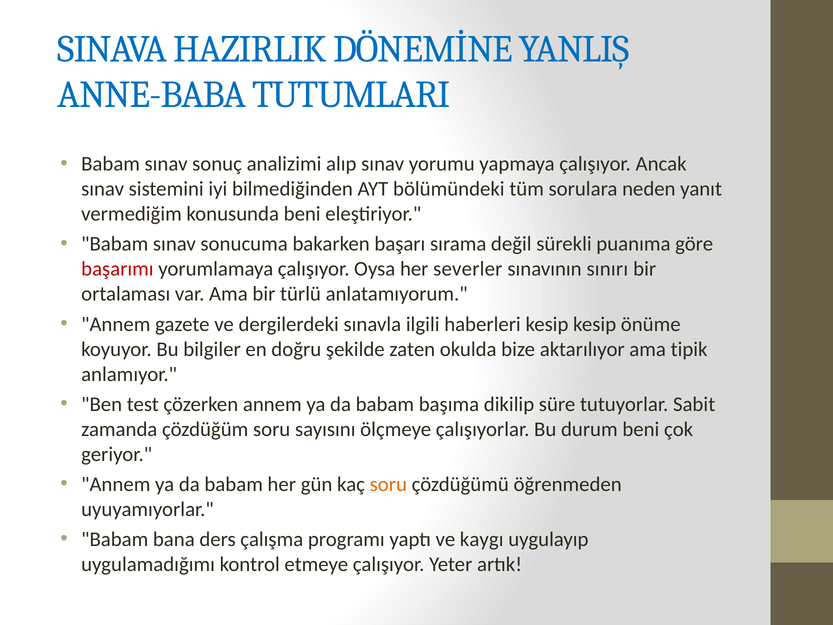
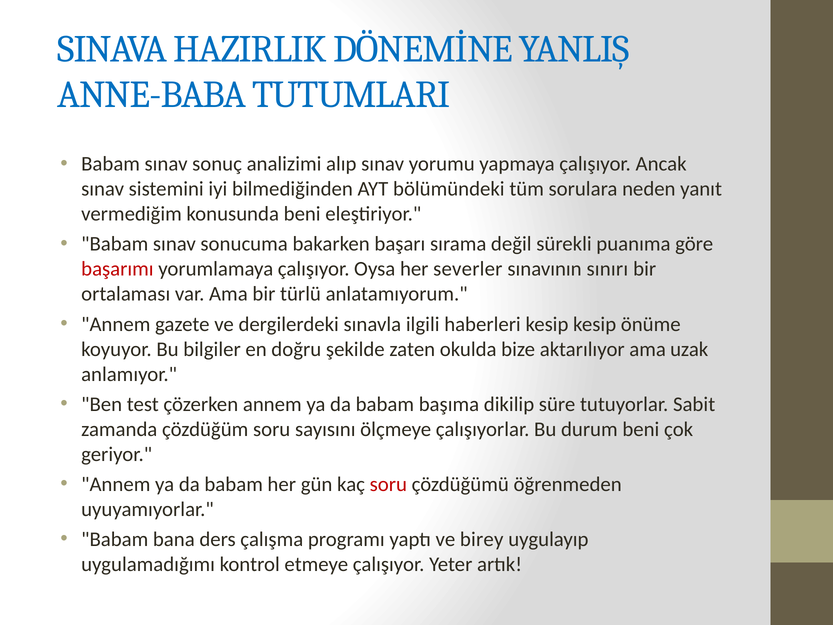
tipik: tipik -> uzak
soru at (388, 484) colour: orange -> red
kaygı: kaygı -> birey
